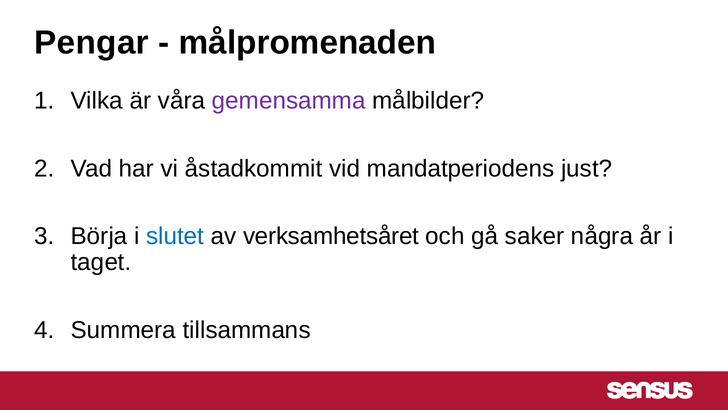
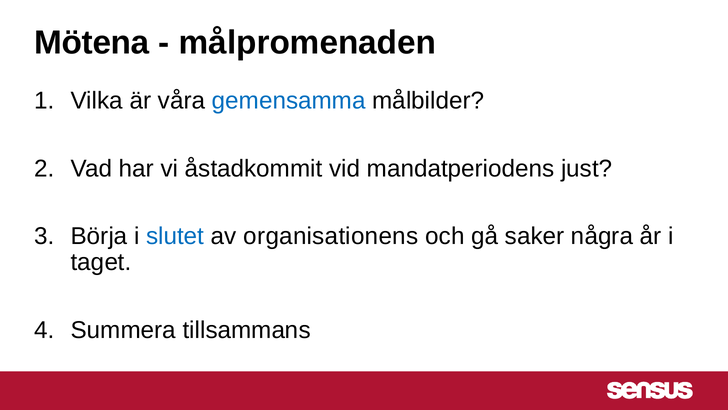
Pengar: Pengar -> Mötena
gemensamma colour: purple -> blue
verksamhetsåret: verksamhetsåret -> organisationens
